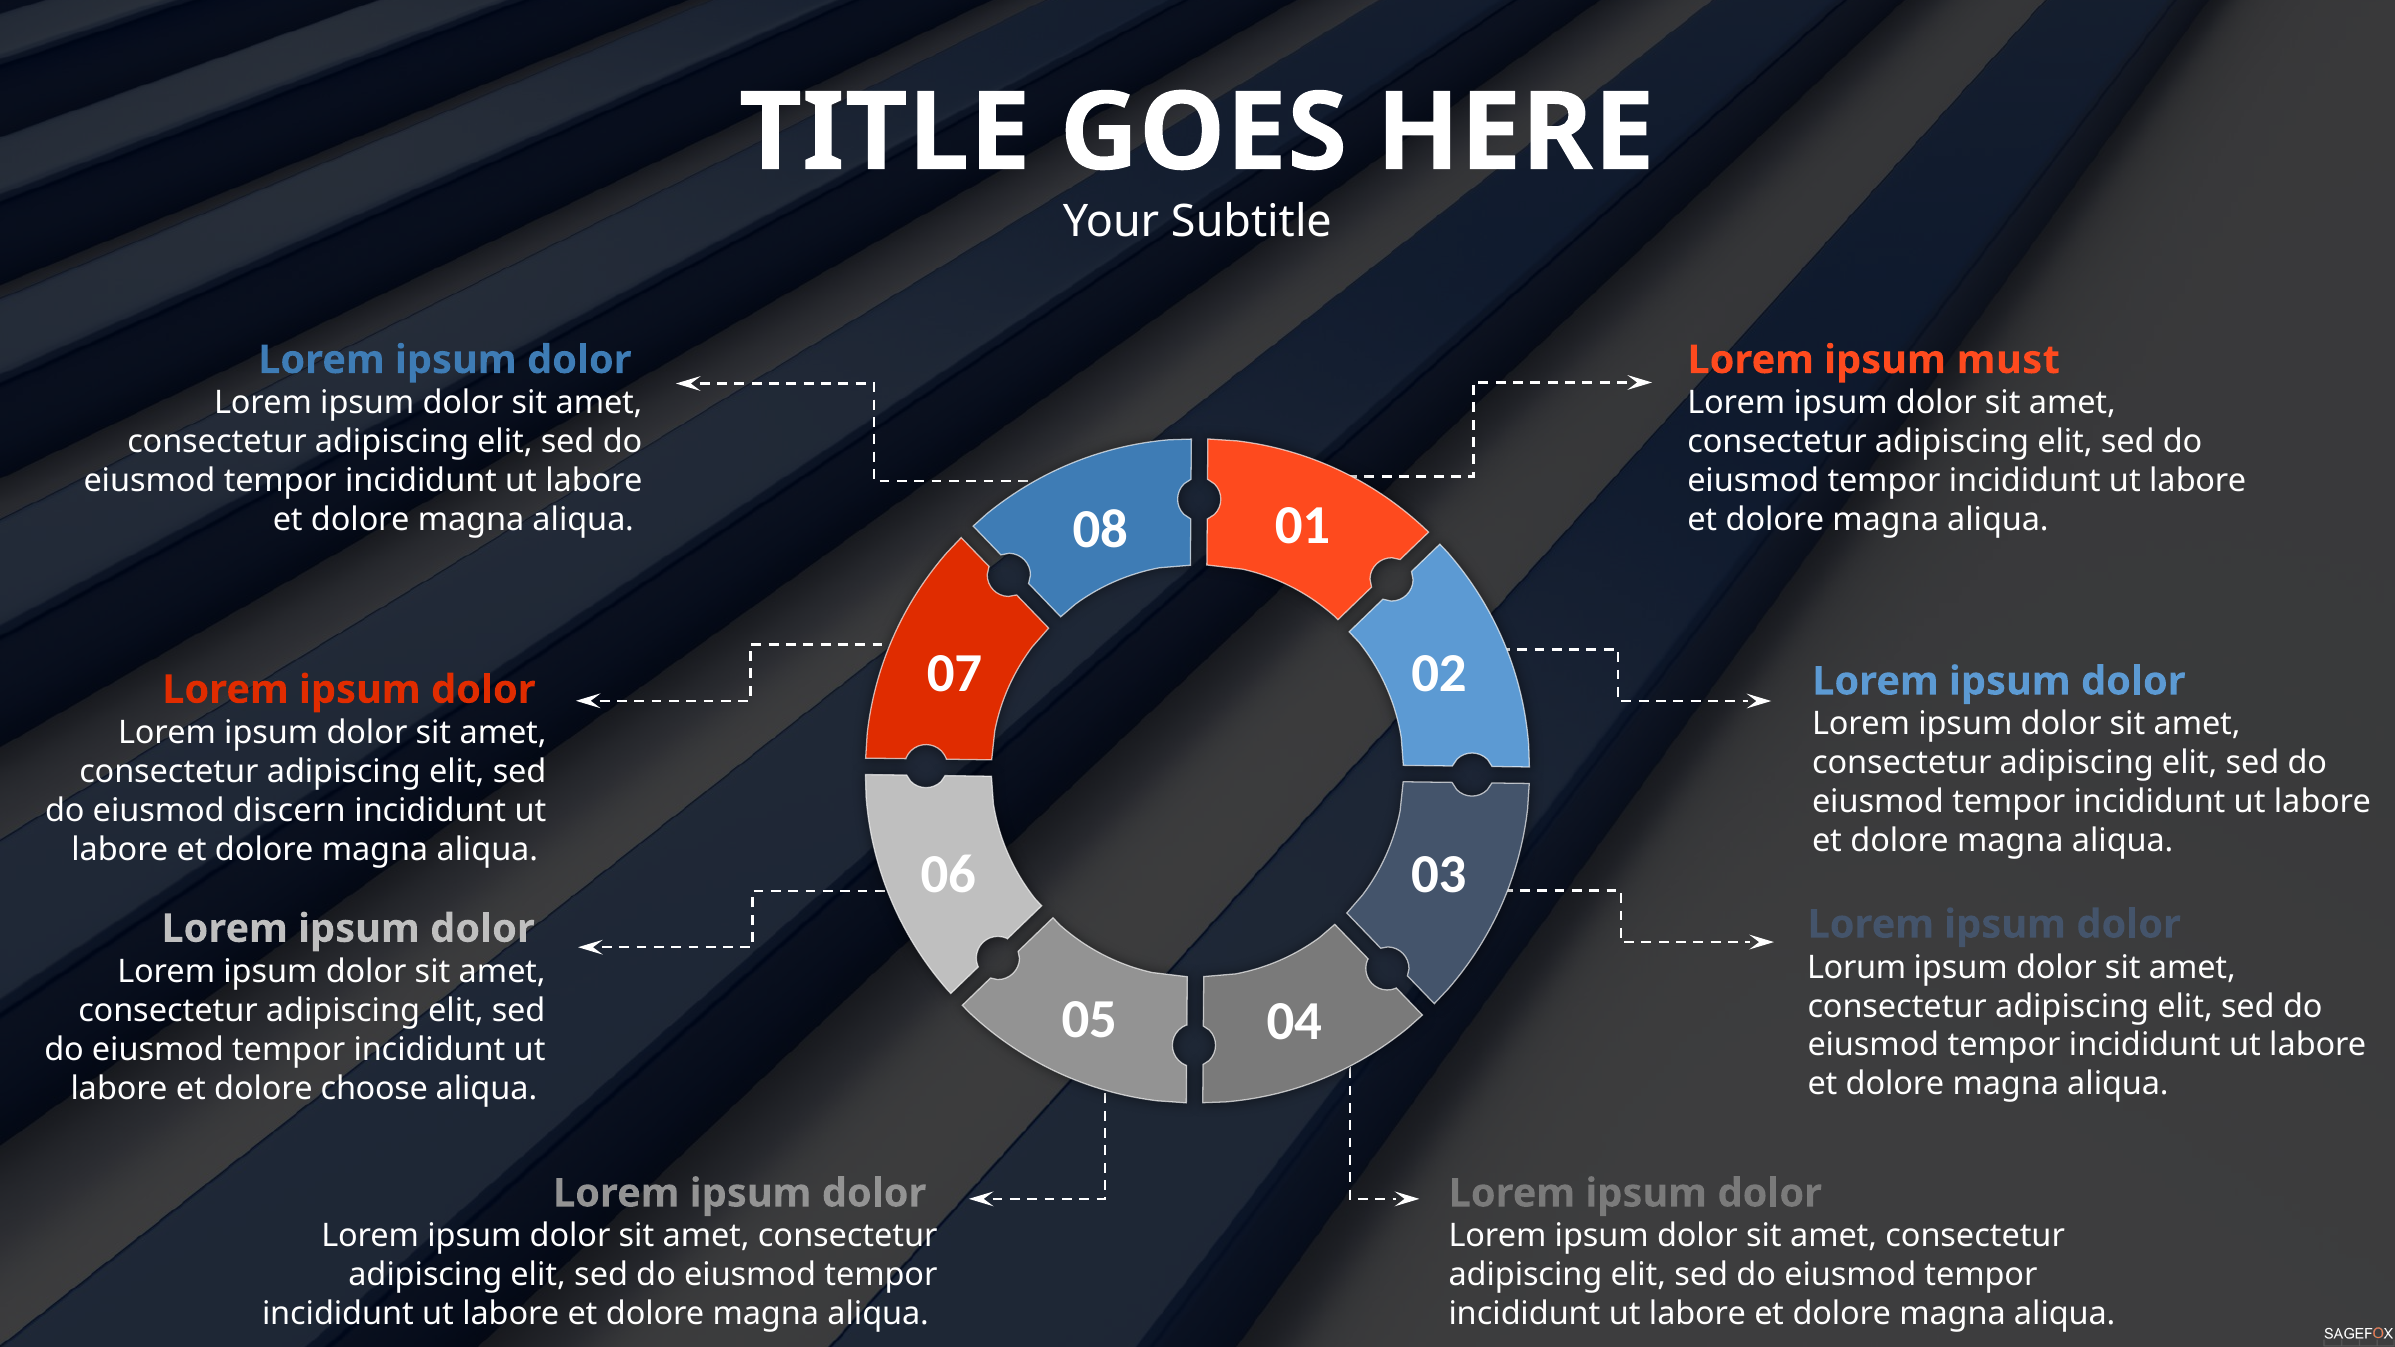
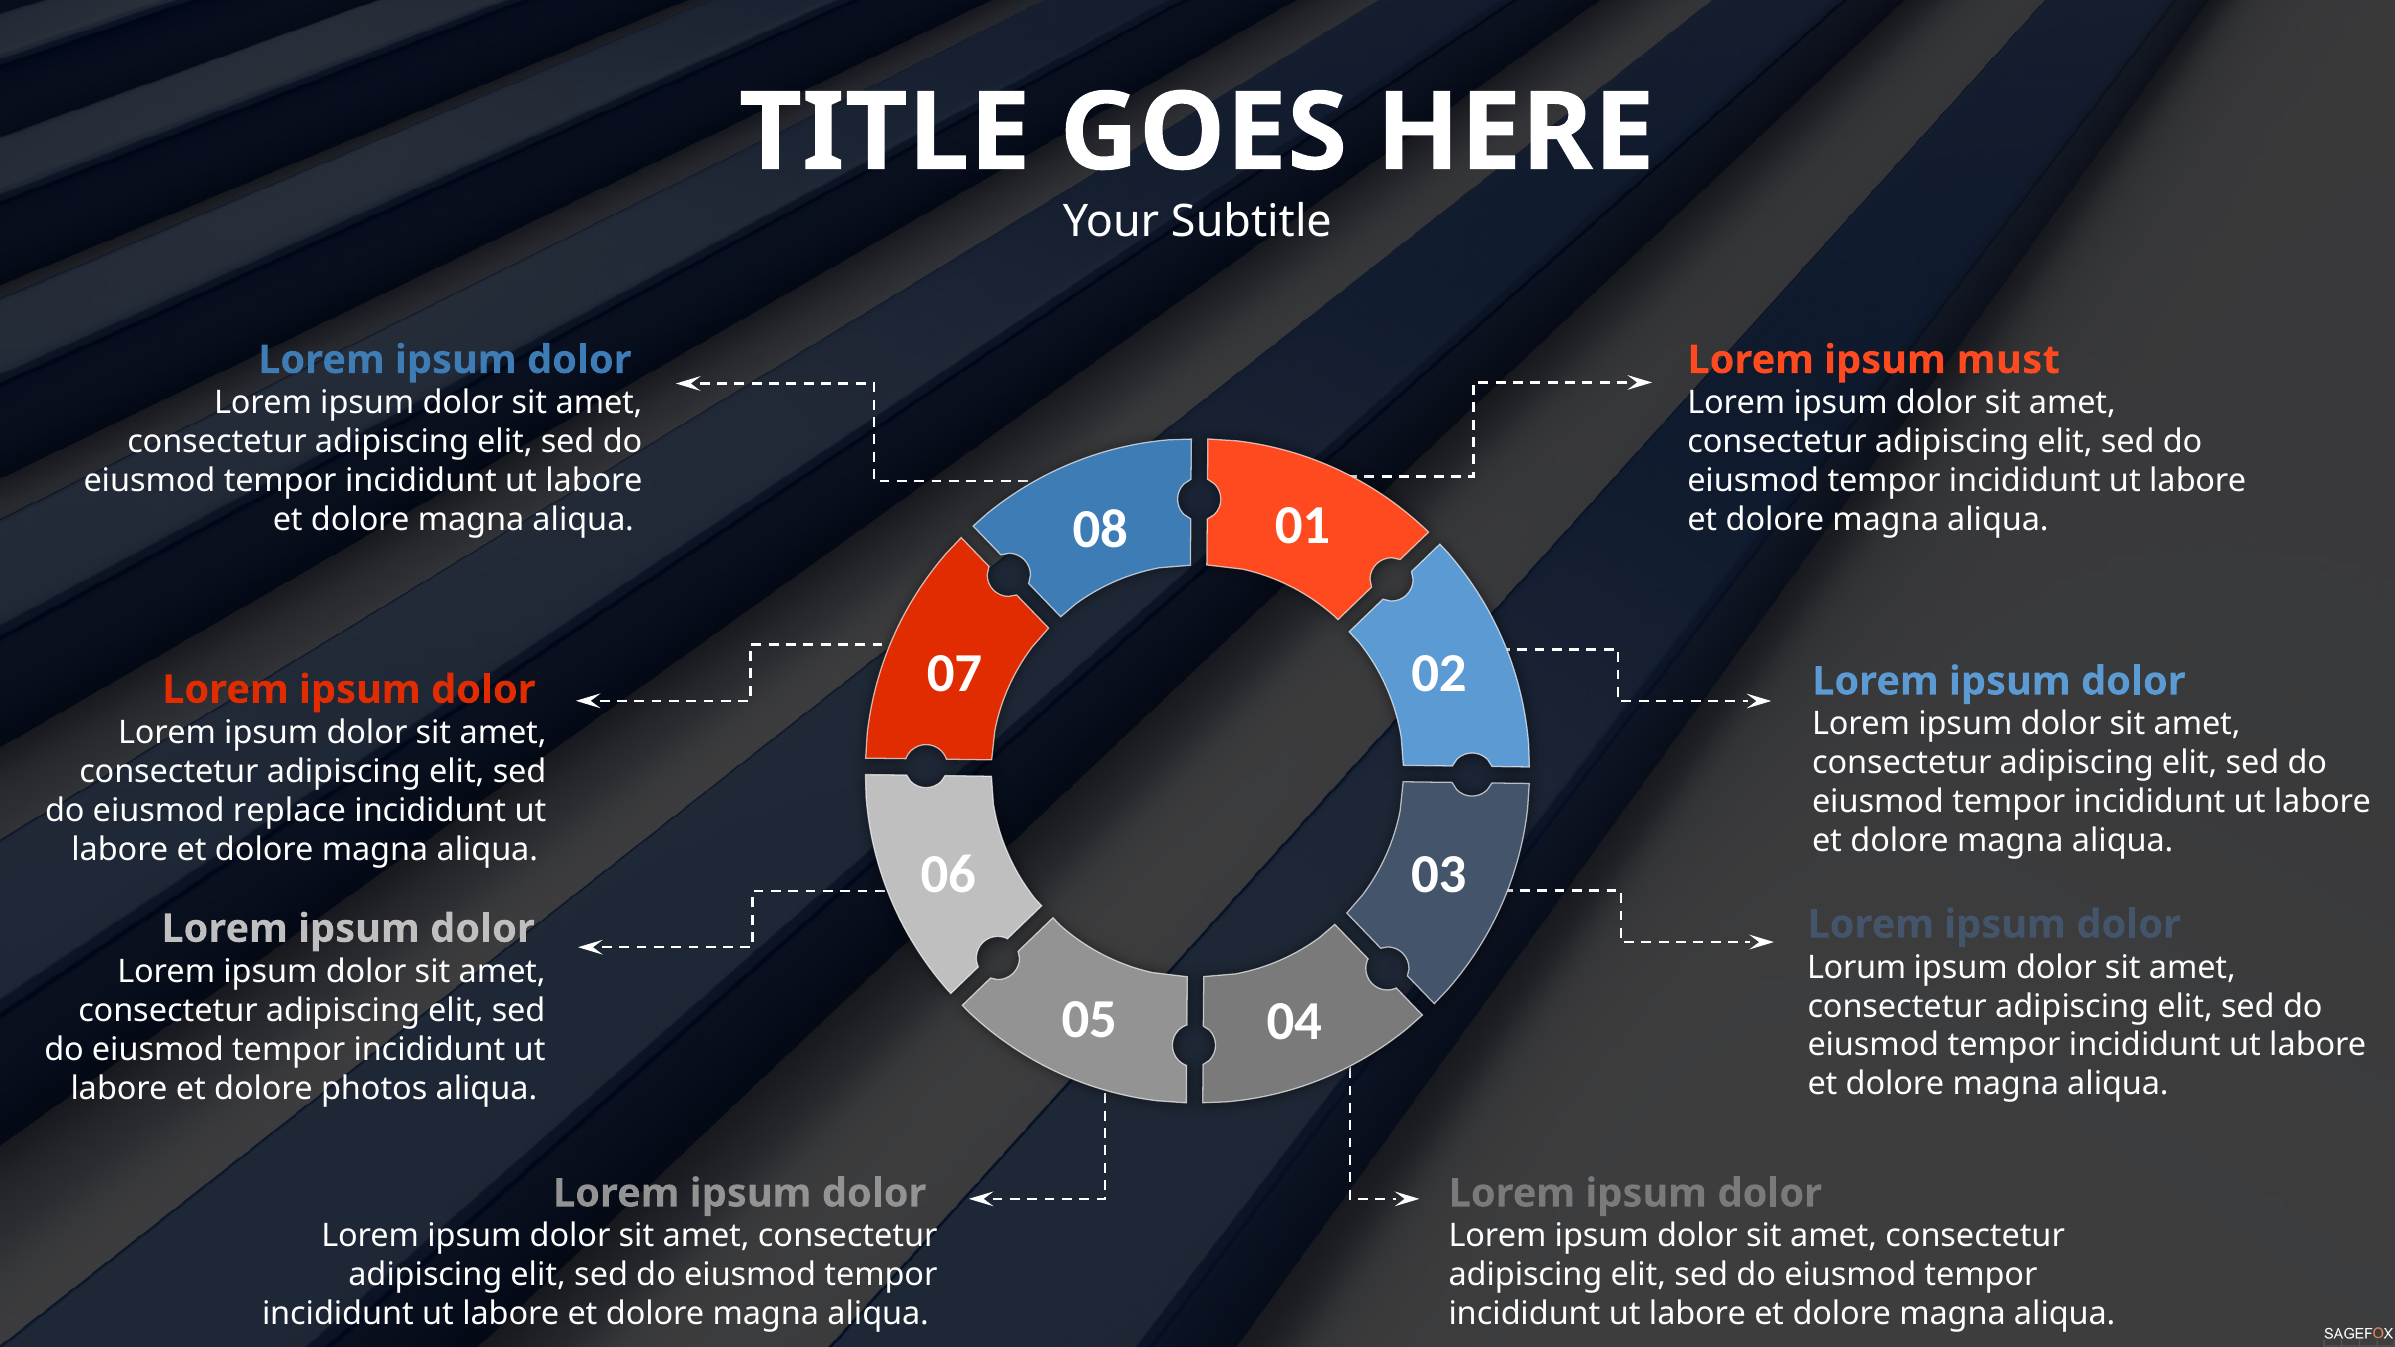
discern: discern -> replace
choose: choose -> photos
